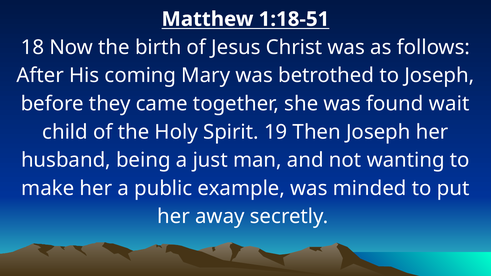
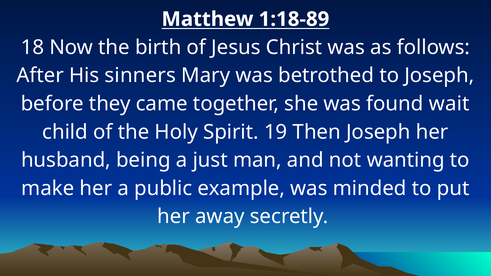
1:18-51: 1:18-51 -> 1:18-89
coming: coming -> sinners
